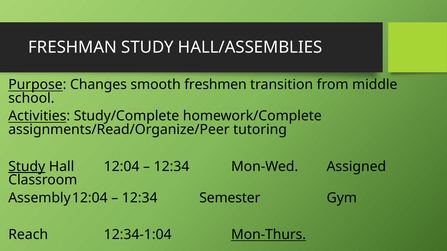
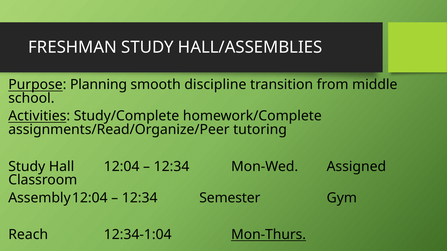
Changes: Changes -> Planning
freshmen: freshmen -> discipline
Study at (27, 167) underline: present -> none
